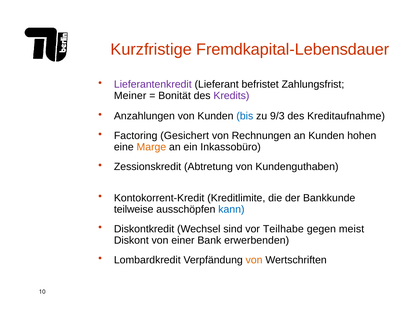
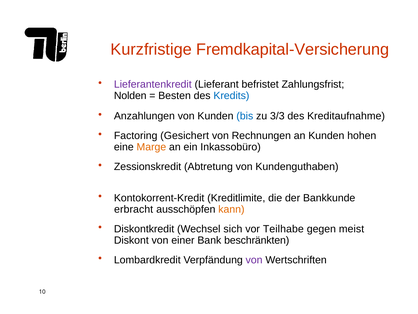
Fremdkapital-Lebensdauer: Fremdkapital-Lebensdauer -> Fremdkapital-Versicherung
Meiner: Meiner -> Nolden
Bonität: Bonität -> Besten
Kredits colour: purple -> blue
9/3: 9/3 -> 3/3
teilweise: teilweise -> erbracht
kann colour: blue -> orange
sind: sind -> sich
erwerbenden: erwerbenden -> beschränkten
von at (254, 260) colour: orange -> purple
